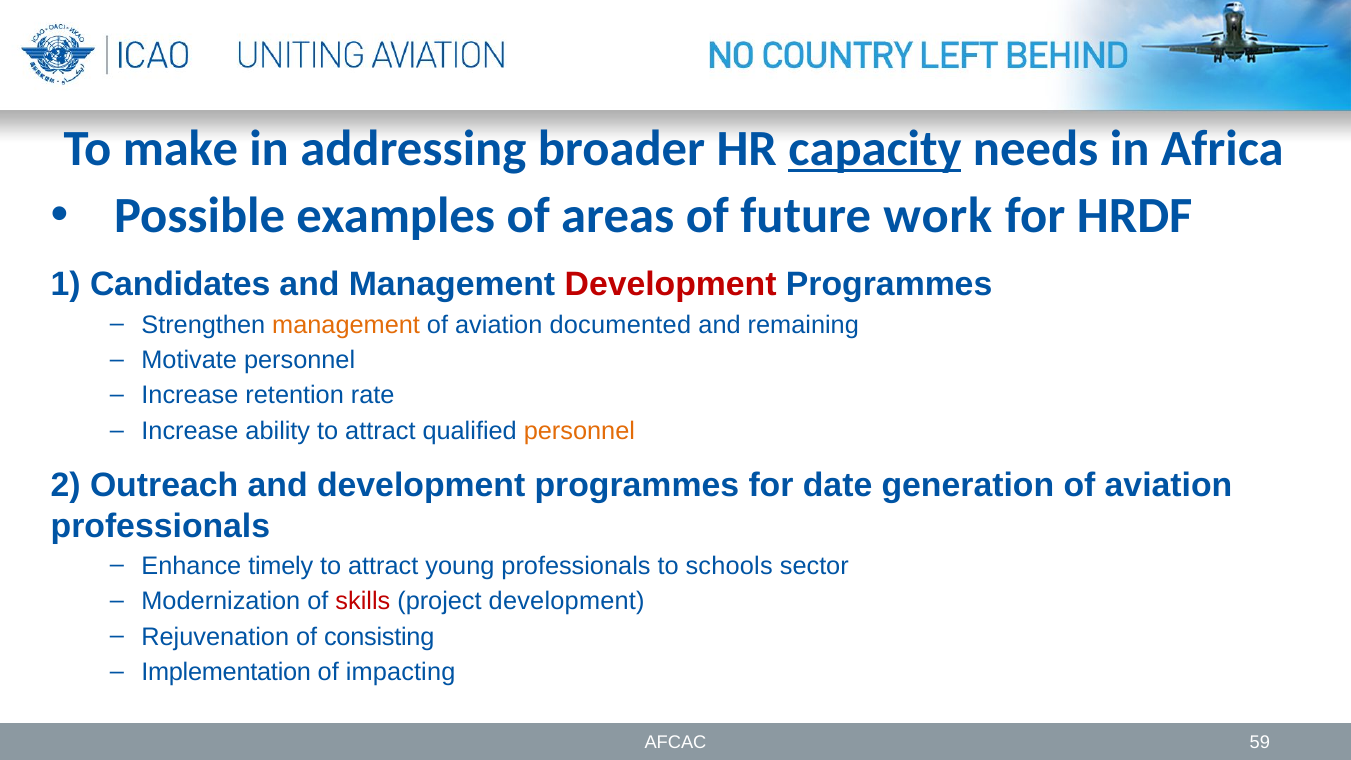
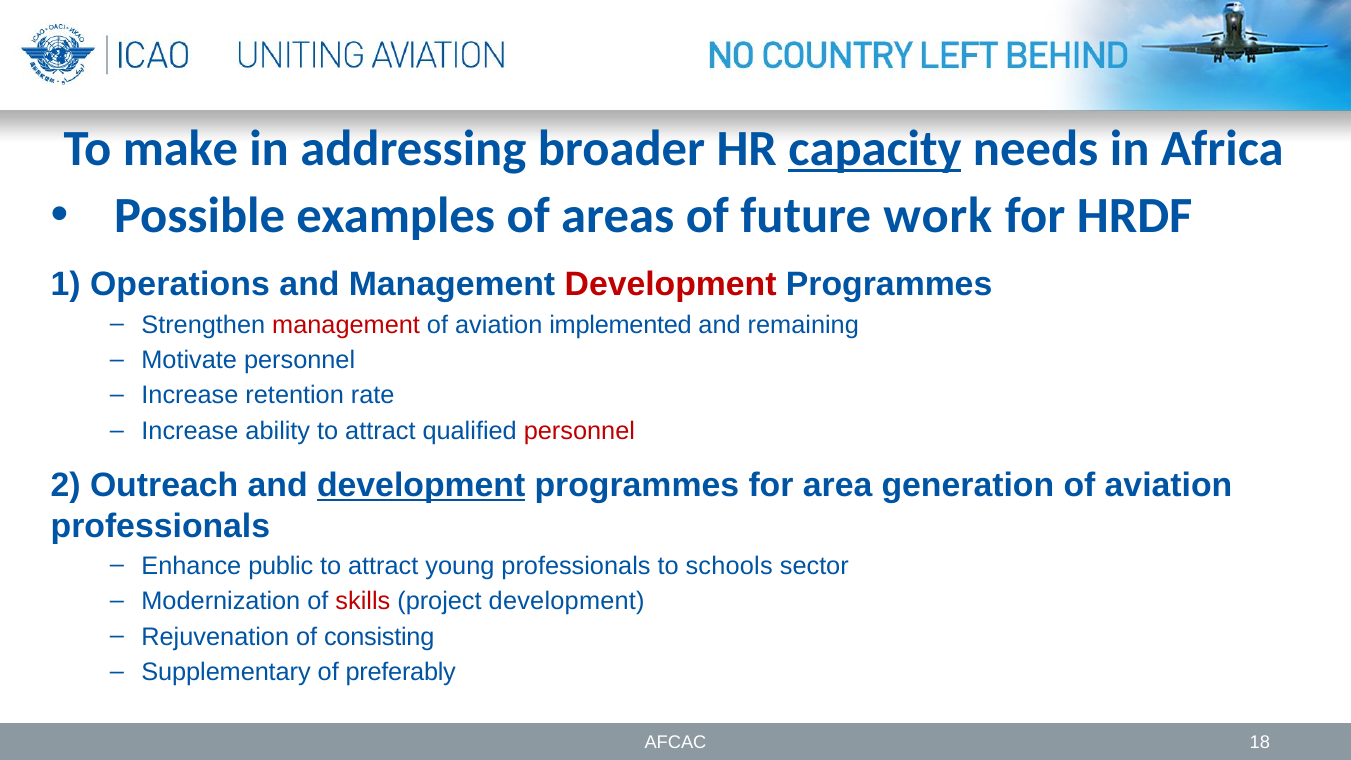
Candidates: Candidates -> Operations
management at (346, 325) colour: orange -> red
documented: documented -> implemented
personnel at (579, 431) colour: orange -> red
development at (421, 485) underline: none -> present
date: date -> area
timely: timely -> public
Implementation: Implementation -> Supplementary
impacting: impacting -> preferably
59: 59 -> 18
